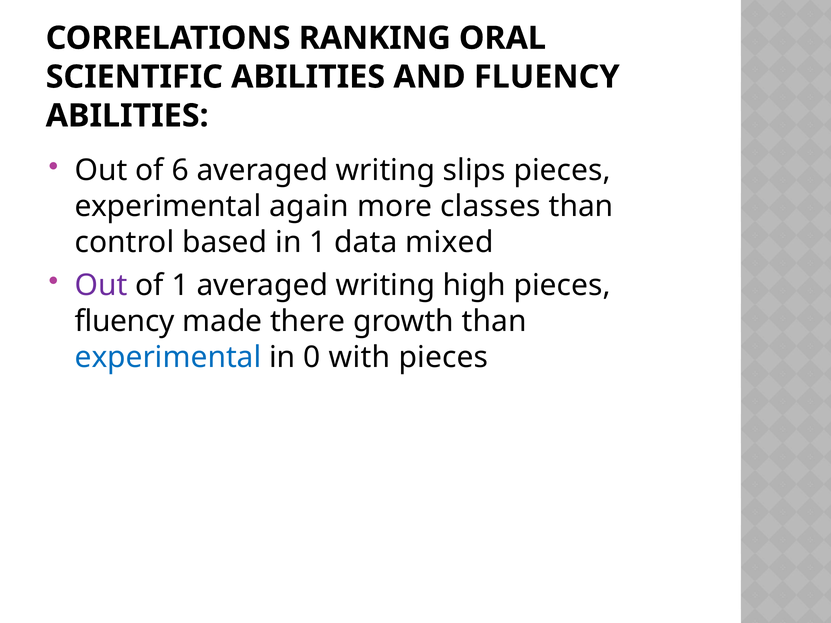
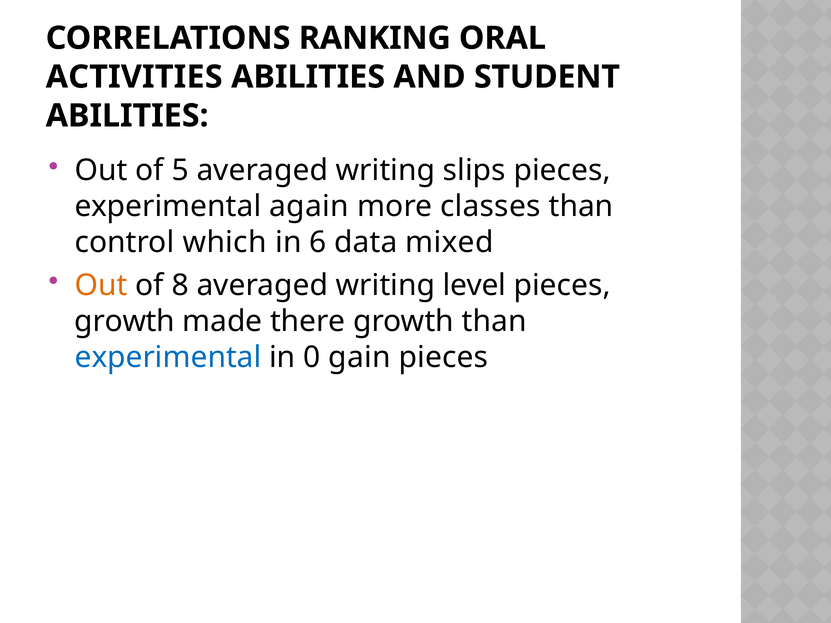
SCIENTIFIC: SCIENTIFIC -> ACTIVITIES
AND FLUENCY: FLUENCY -> STUDENT
6: 6 -> 5
based: based -> which
in 1: 1 -> 6
Out at (101, 285) colour: purple -> orange
of 1: 1 -> 8
high: high -> level
fluency at (125, 321): fluency -> growth
with: with -> gain
